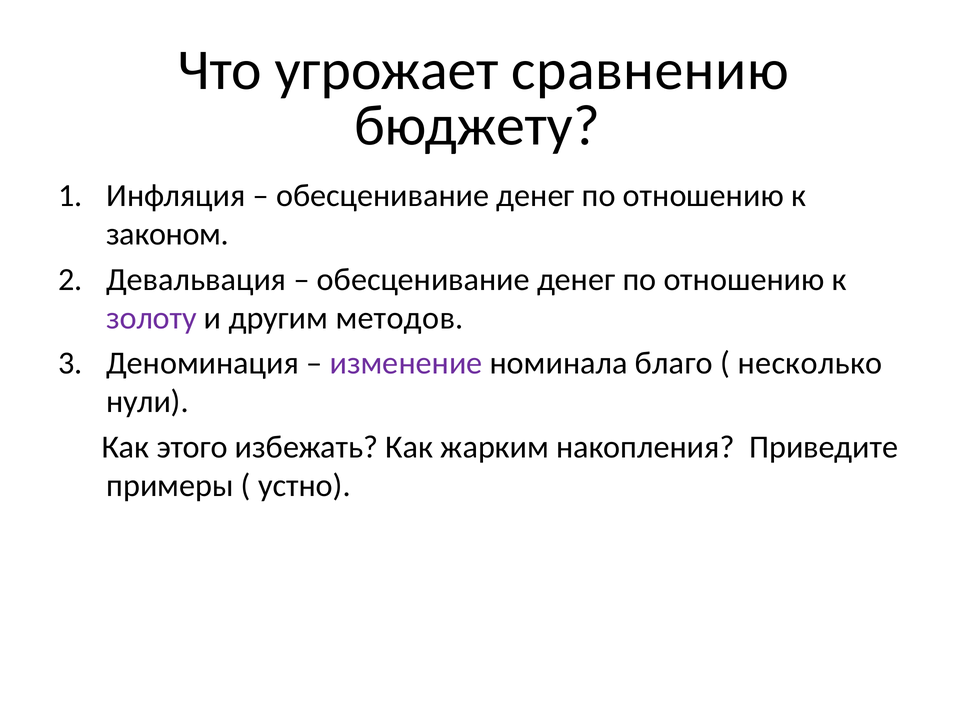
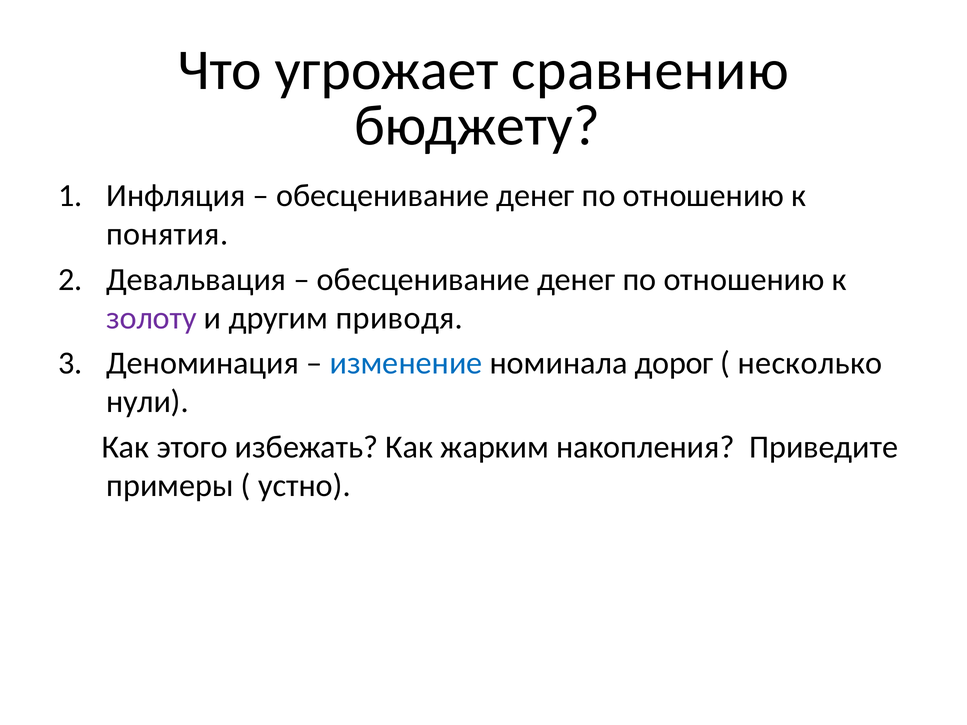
законом: законом -> понятия
методов: методов -> приводя
изменение colour: purple -> blue
благо: благо -> дорог
